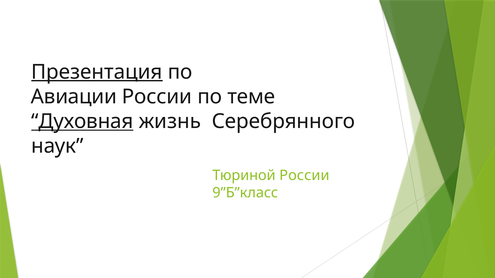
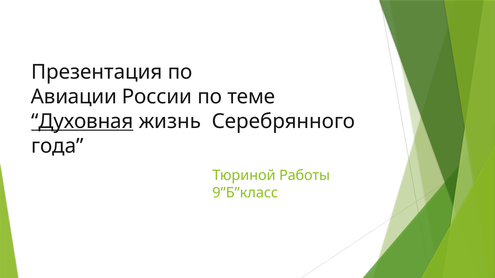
Презентация underline: present -> none
наук: наук -> года
Тюриной России: России -> Работы
